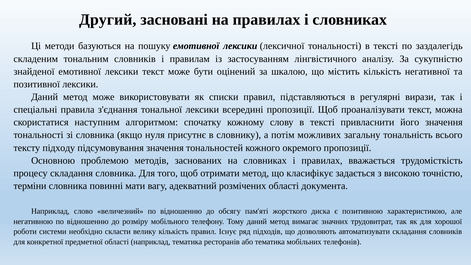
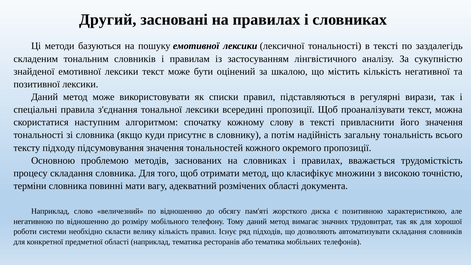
нуля: нуля -> куди
можливих: можливих -> надійність
задається: задається -> множини
